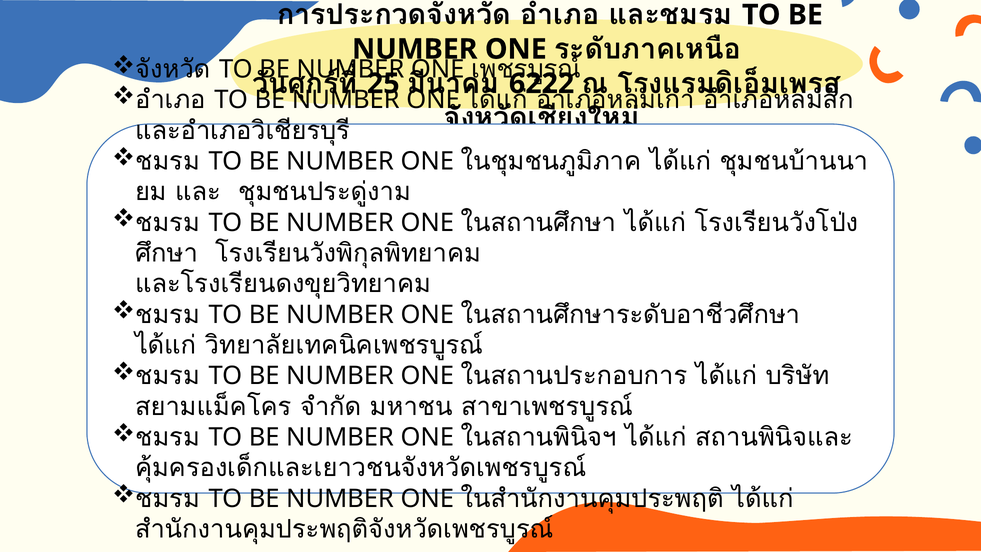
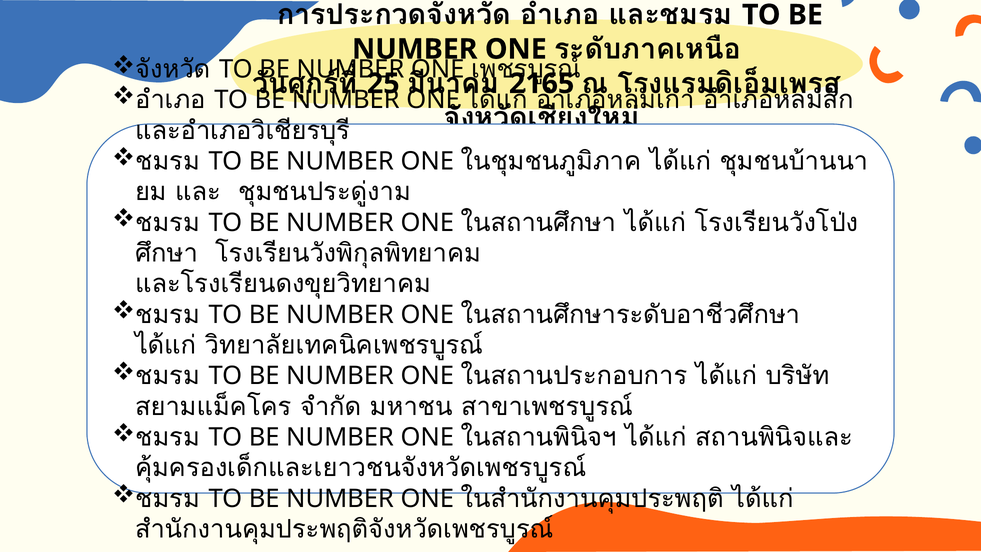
6222: 6222 -> 2165
